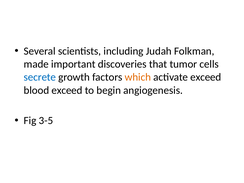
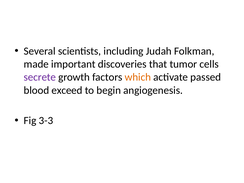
secrete colour: blue -> purple
activate exceed: exceed -> passed
3-5: 3-5 -> 3-3
